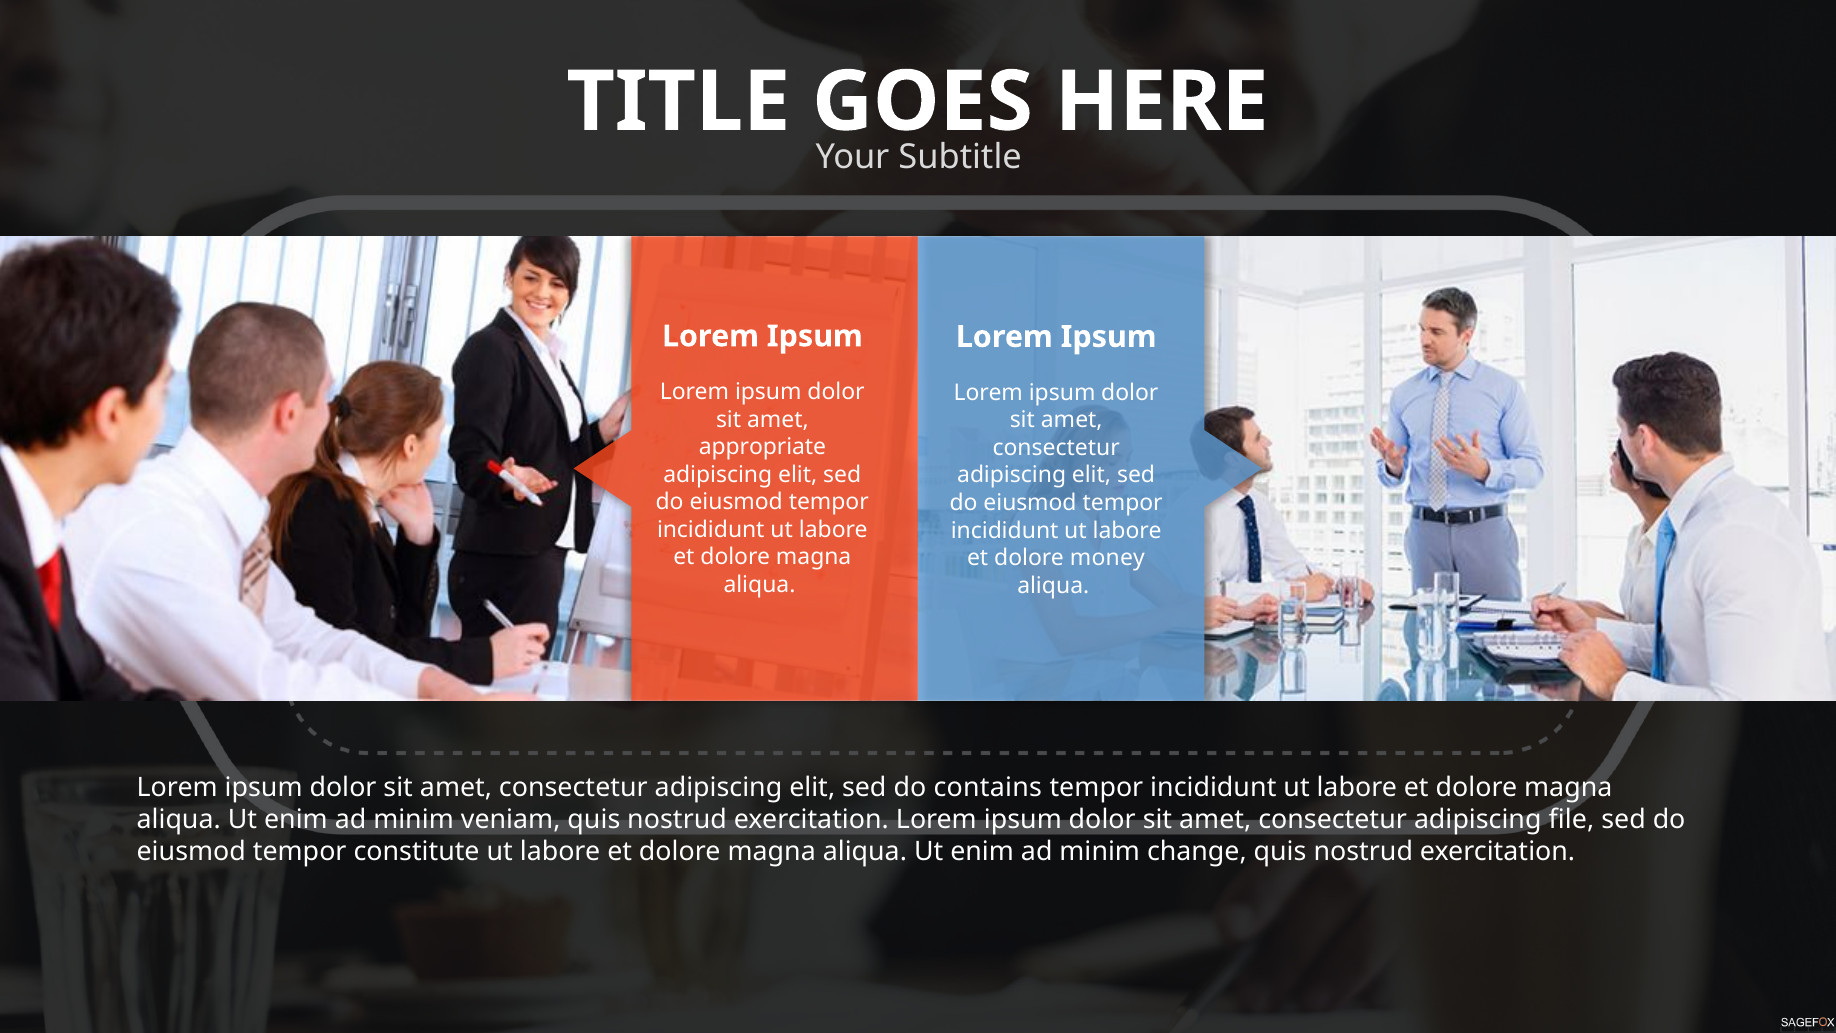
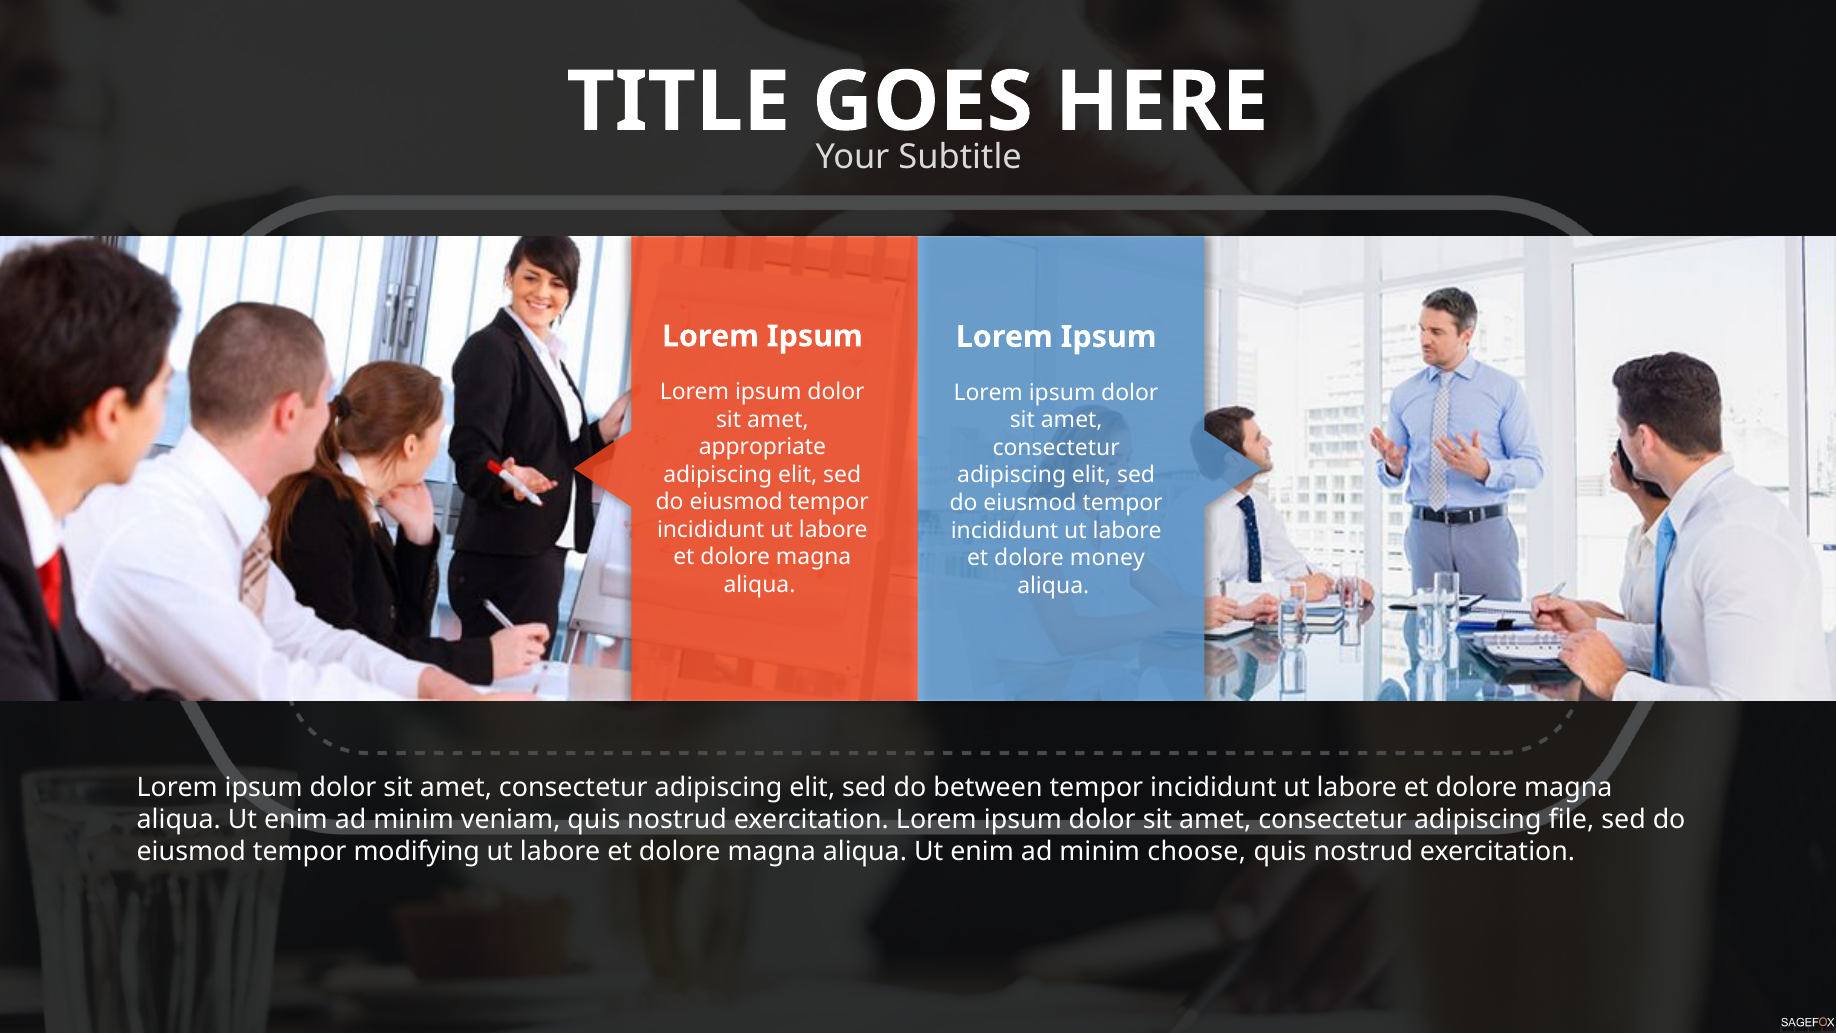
contains: contains -> between
constitute: constitute -> modifying
change: change -> choose
